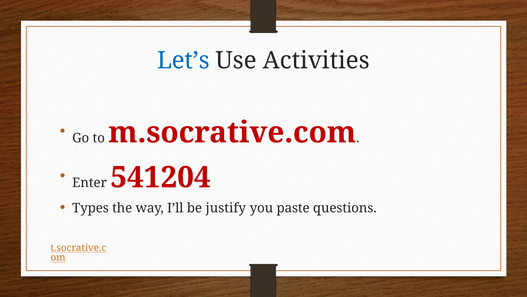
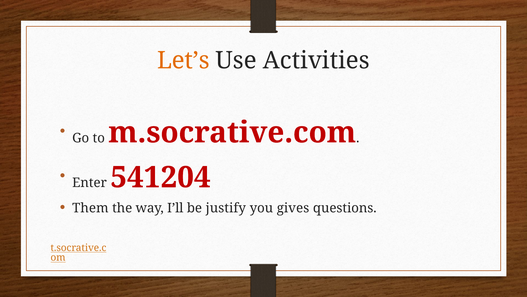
Let’s colour: blue -> orange
Types: Types -> Them
paste: paste -> gives
